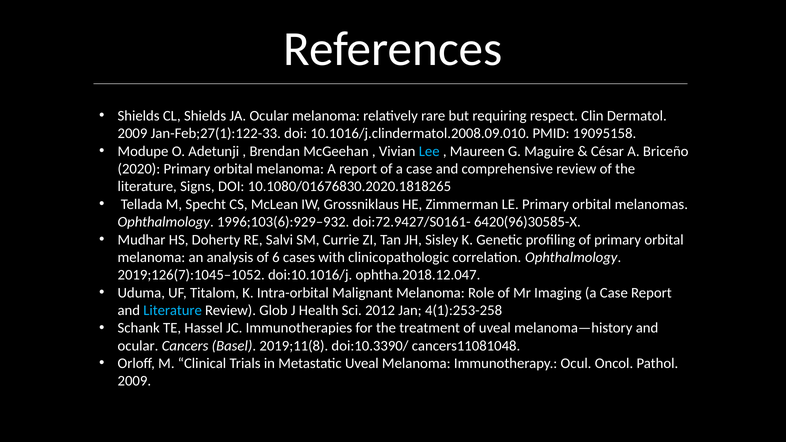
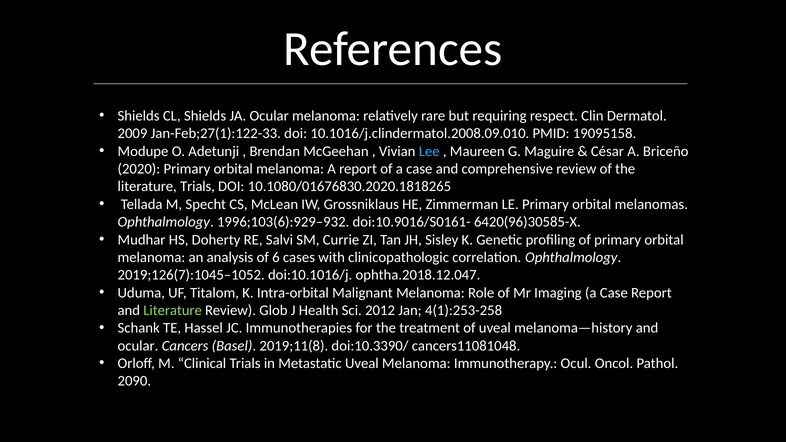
literature Signs: Signs -> Trials
doi:72.9427/S0161-: doi:72.9427/S0161- -> doi:10.9016/S0161-
Literature at (173, 310) colour: light blue -> light green
2009 at (134, 381): 2009 -> 2090
